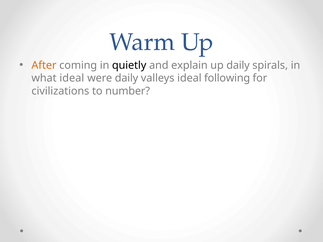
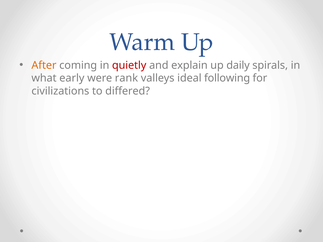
quietly colour: black -> red
what ideal: ideal -> early
were daily: daily -> rank
number: number -> differed
